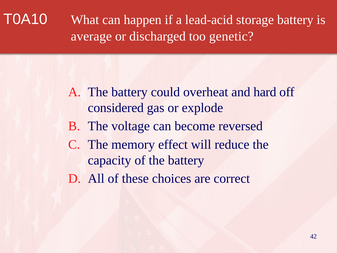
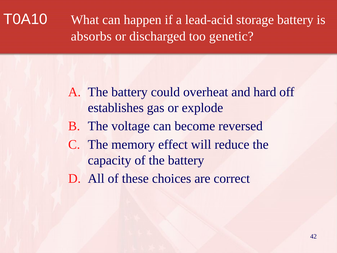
average: average -> absorbs
considered: considered -> establishes
